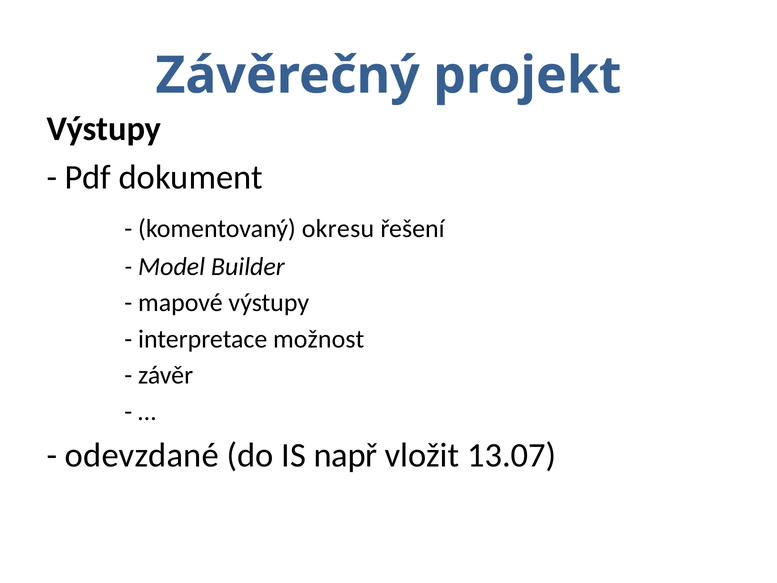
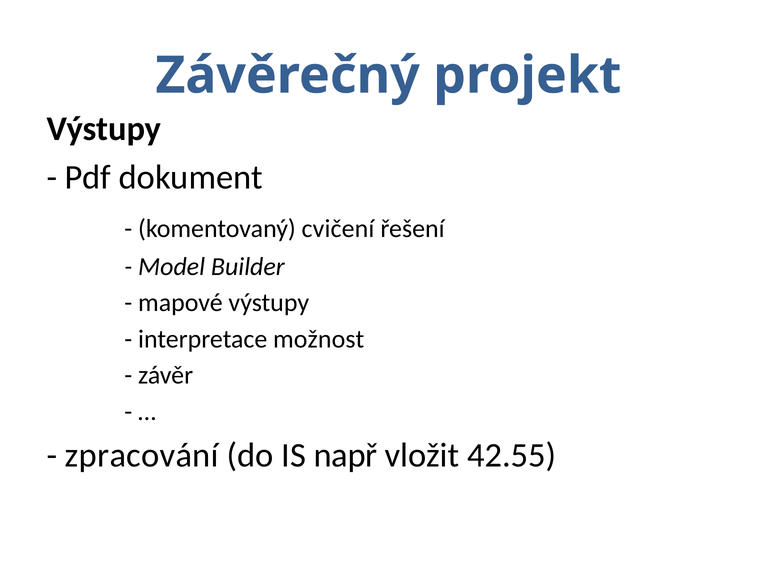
okresu: okresu -> cvičení
odevzdané: odevzdané -> zpracování
13.07: 13.07 -> 42.55
